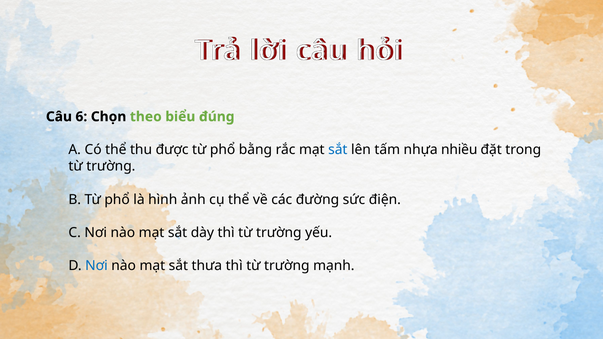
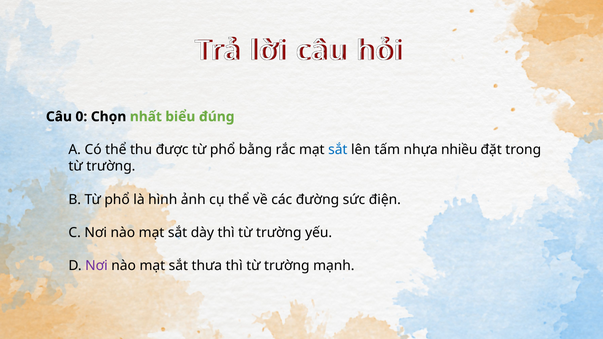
6: 6 -> 0
theo: theo -> nhất
Nơi at (97, 266) colour: blue -> purple
